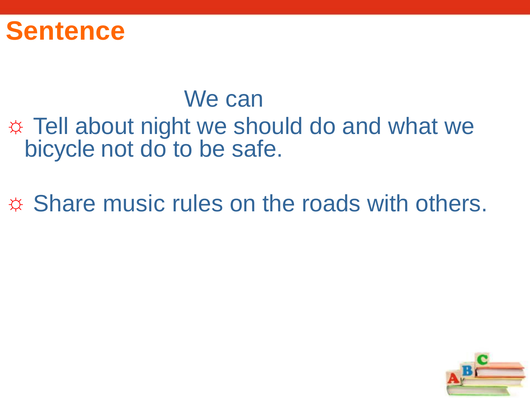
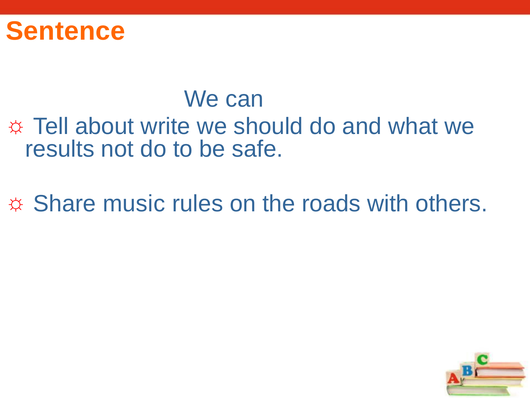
night: night -> write
bicycle: bicycle -> results
